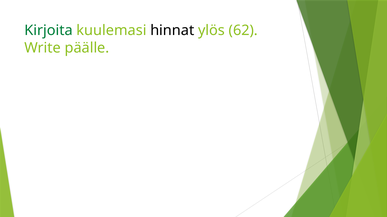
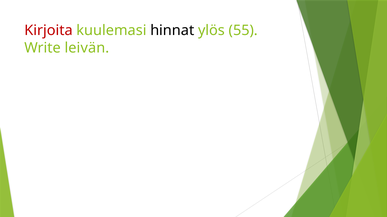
Kirjoita colour: green -> red
62: 62 -> 55
päälle: päälle -> leivän
